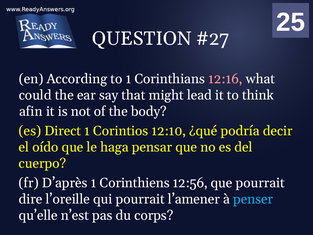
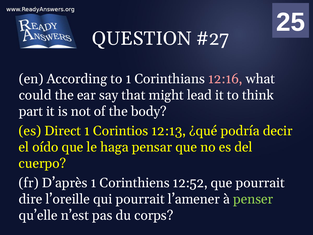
afin: afin -> part
12:10: 12:10 -> 12:13
12:56: 12:56 -> 12:52
penser colour: light blue -> light green
